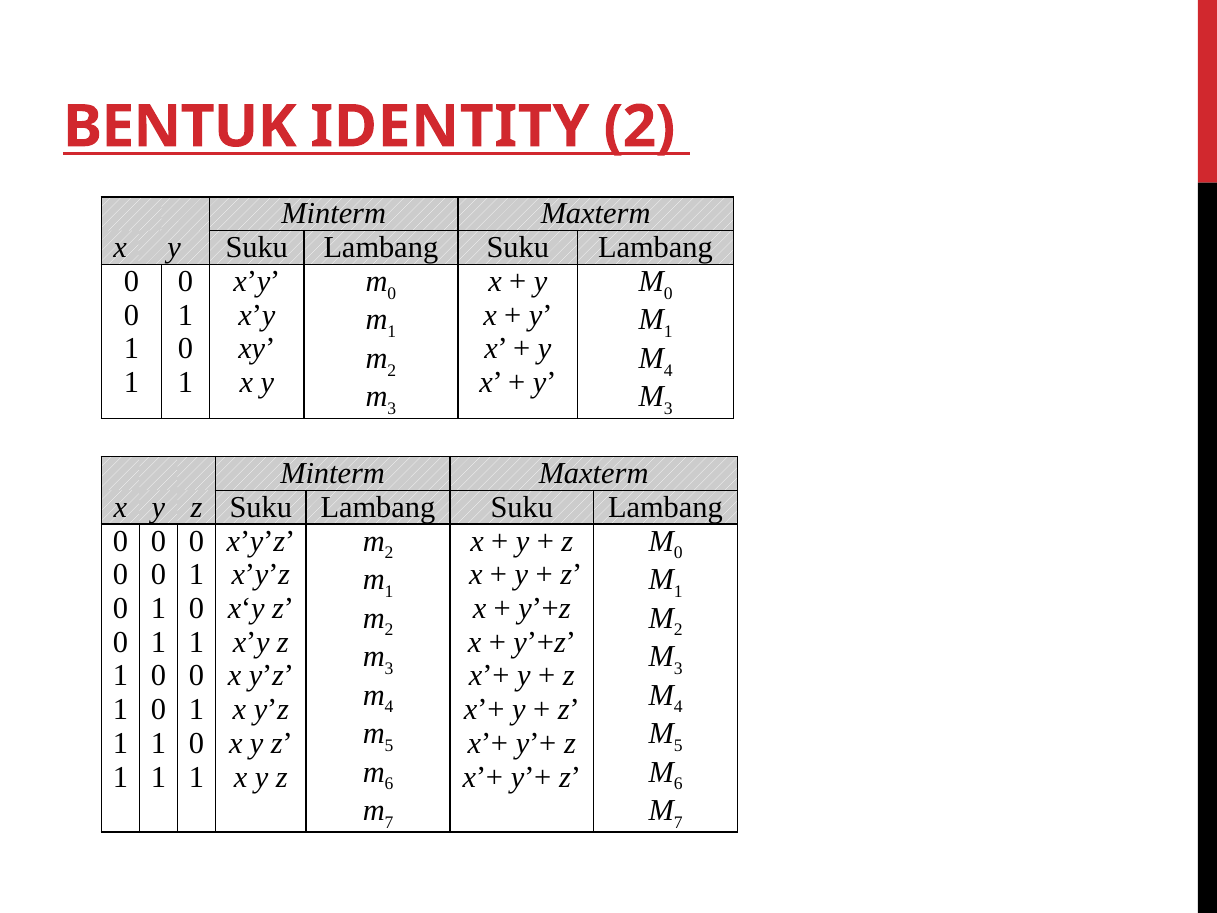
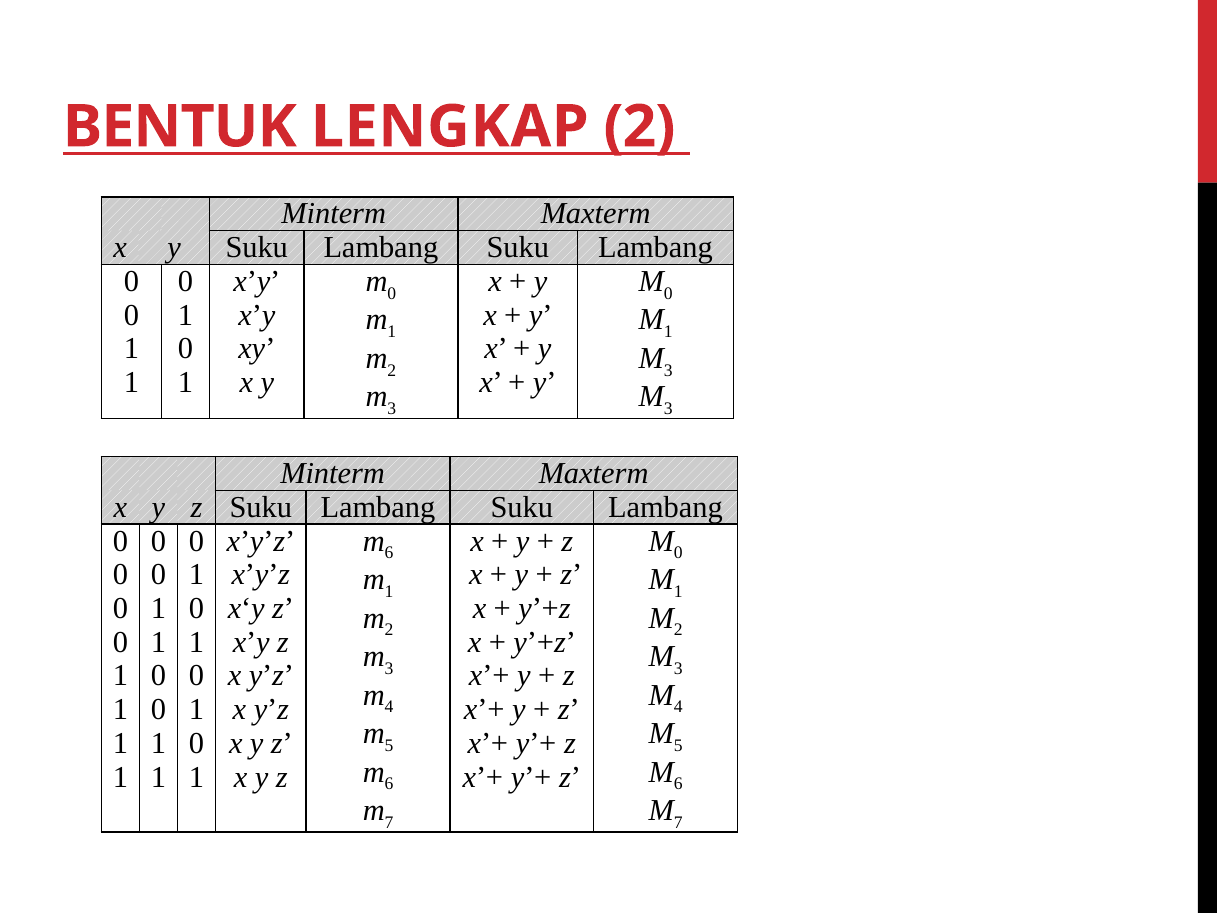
IDENTITY: IDENTITY -> LENGKAP
4 at (668, 370): 4 -> 3
2 at (389, 553): 2 -> 6
